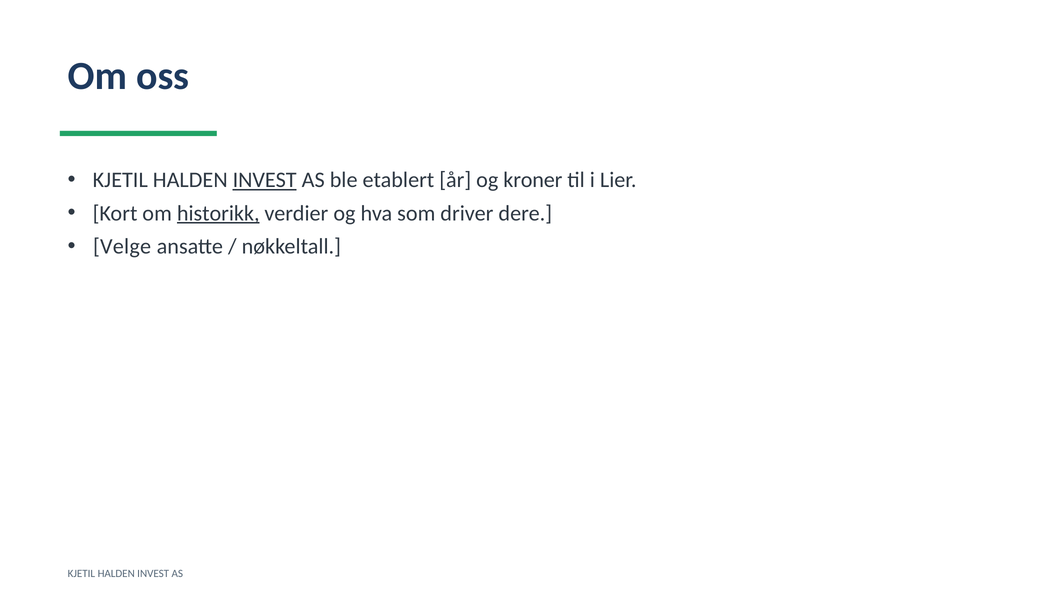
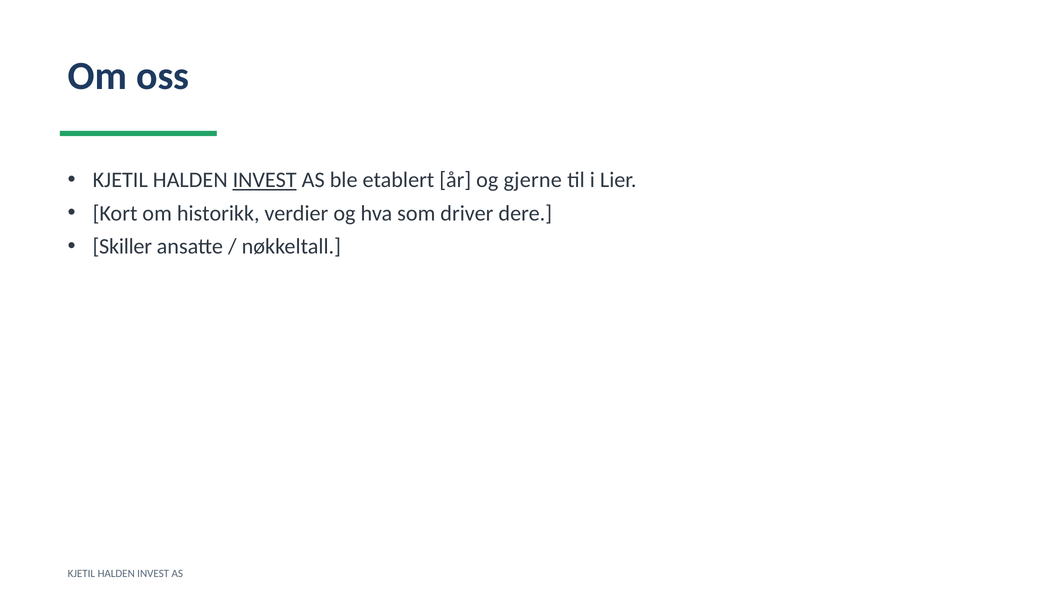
kroner: kroner -> gjerne
historikk underline: present -> none
Velge: Velge -> Skiller
